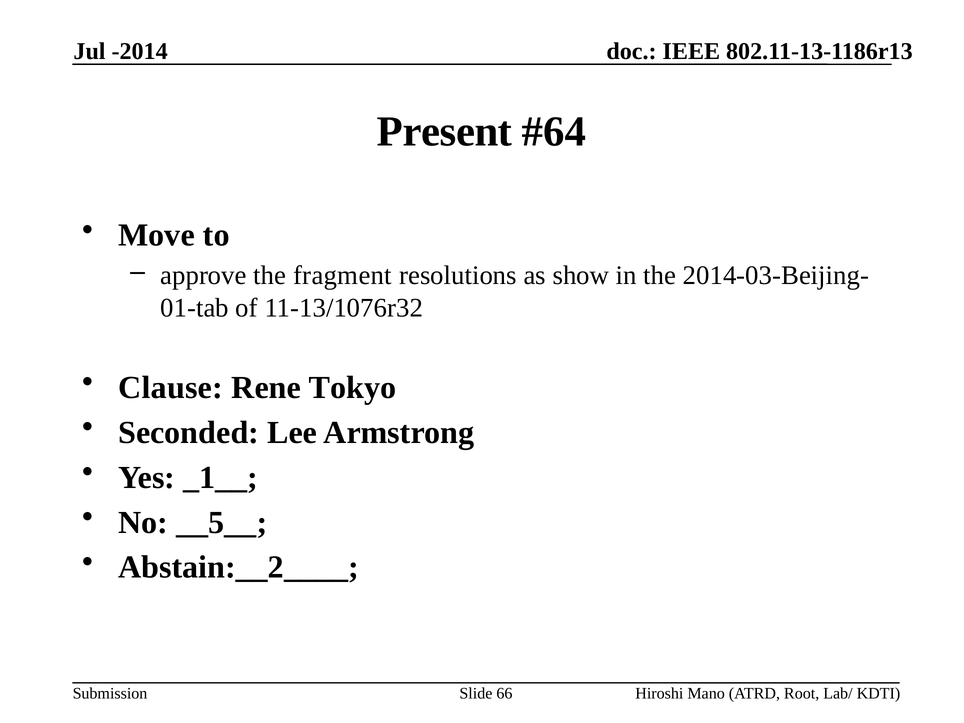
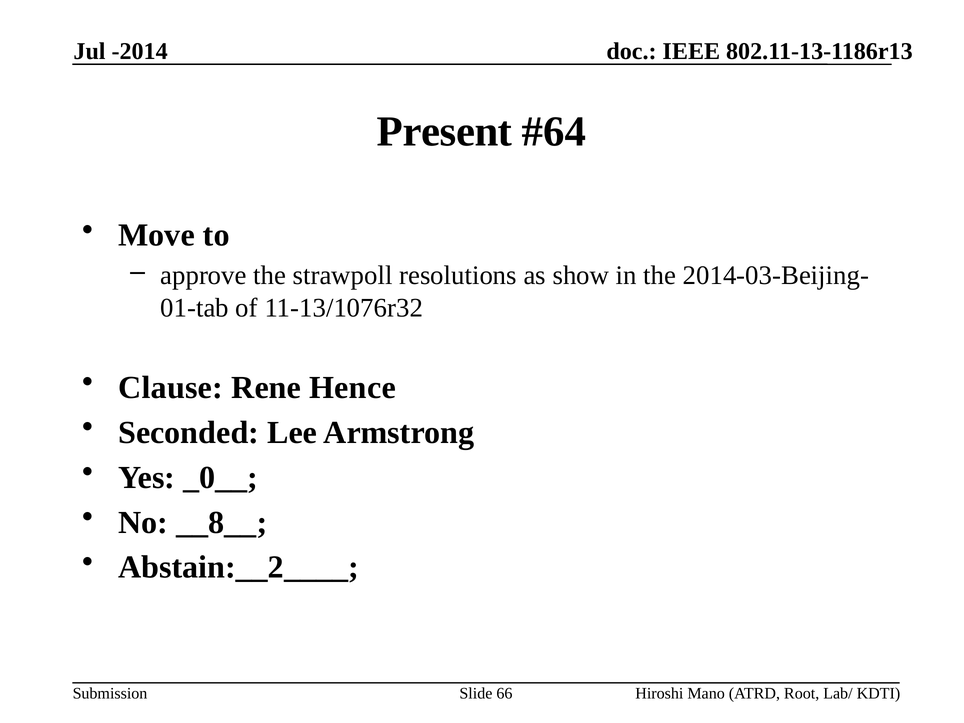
fragment: fragment -> strawpoll
Tokyo: Tokyo -> Hence
_1__: _1__ -> _0__
__5__: __5__ -> __8__
